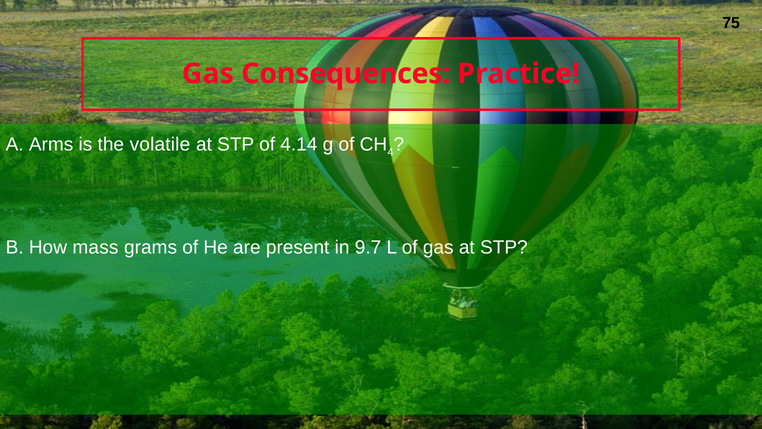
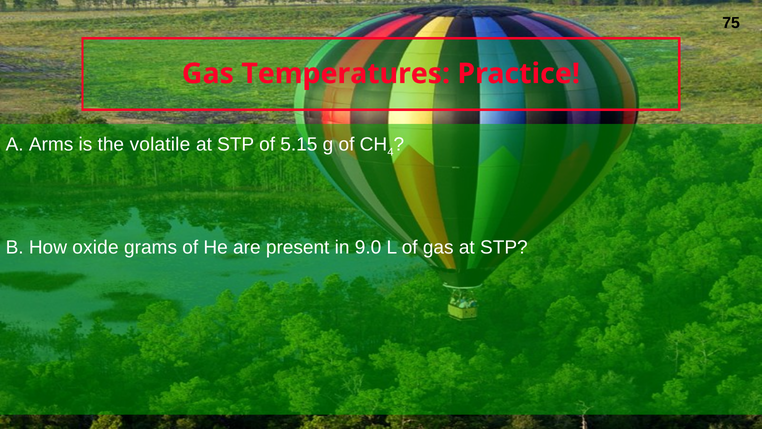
Consequences: Consequences -> Temperatures
4.14: 4.14 -> 5.15
mass: mass -> oxide
9.7: 9.7 -> 9.0
